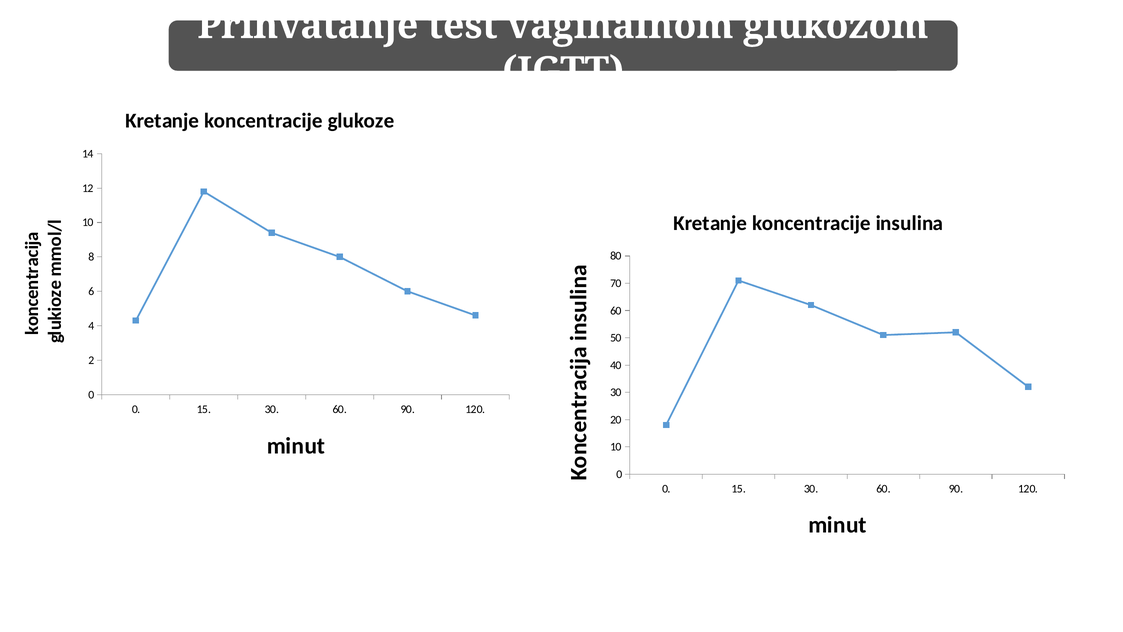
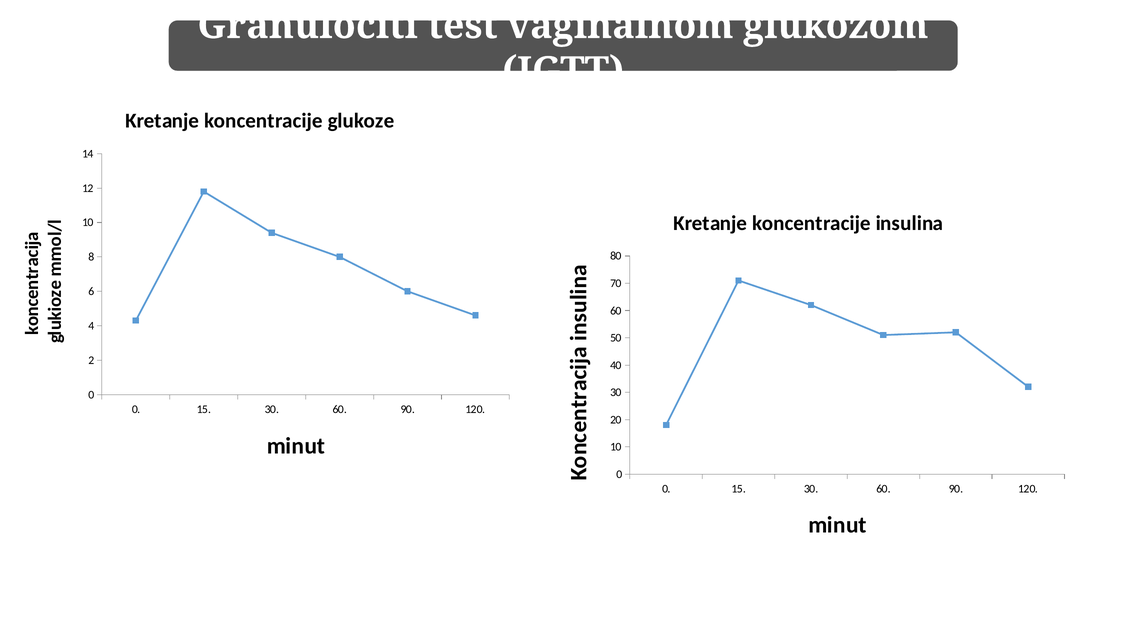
Prihvatanje: Prihvatanje -> Granulociti
